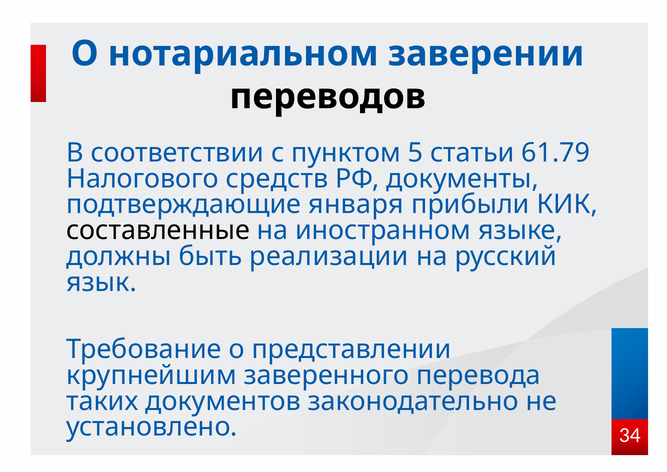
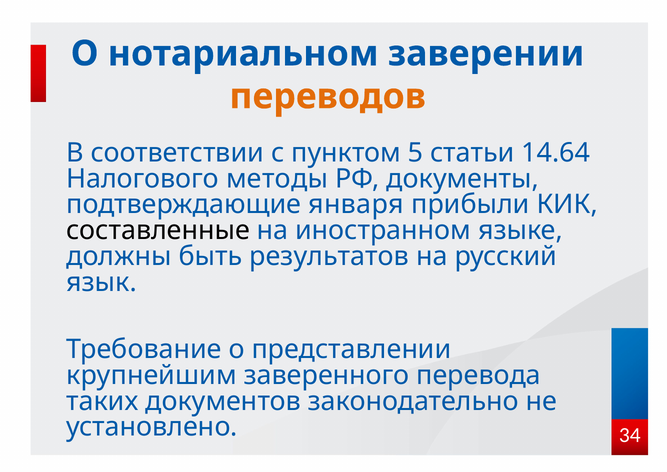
переводов colour: black -> orange
61.79: 61.79 -> 14.64
средств: средств -> методы
реализации: реализации -> результатов
